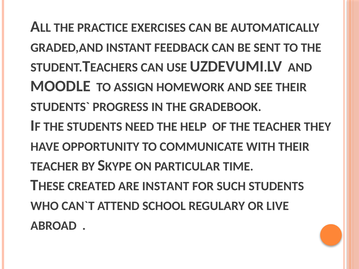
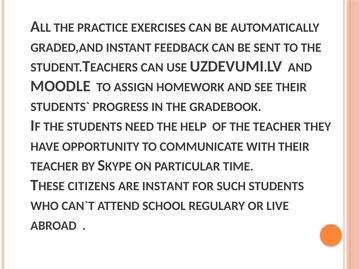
CREATED: CREATED -> CITIZENS
